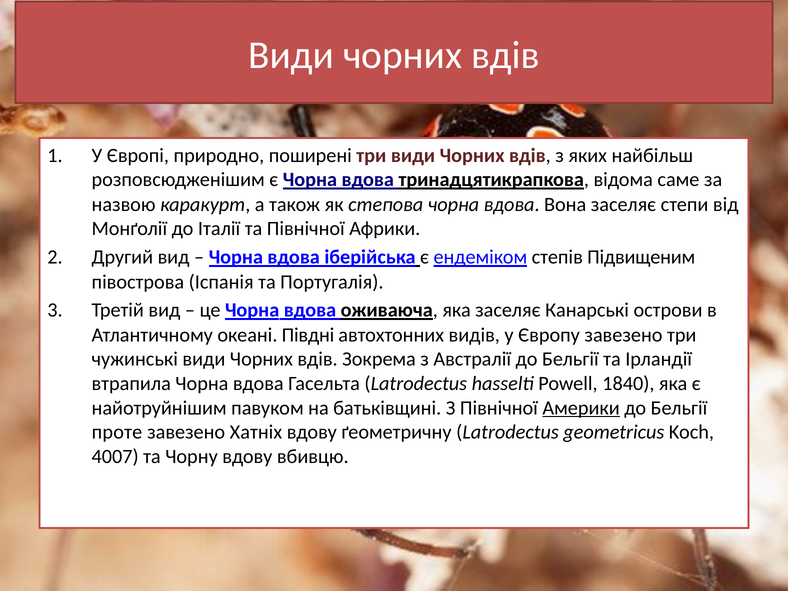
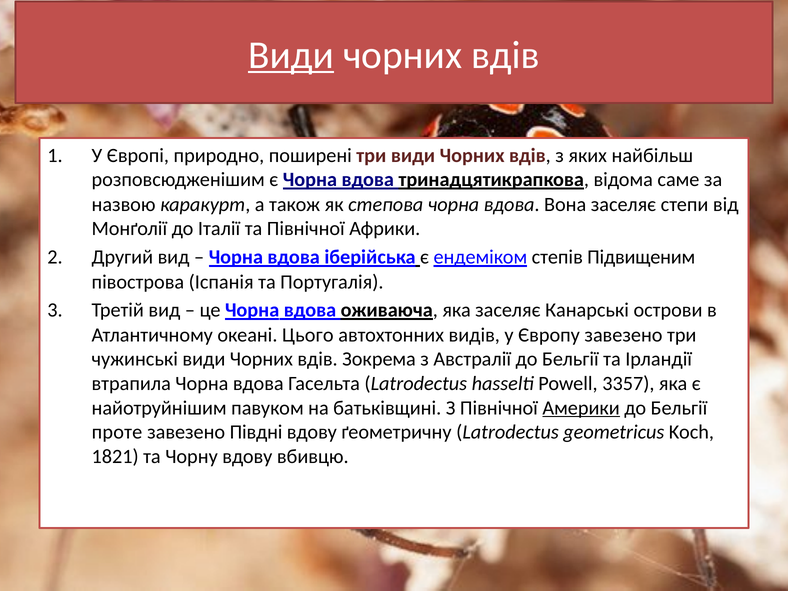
Види at (291, 55) underline: none -> present
Півдні: Півдні -> Цього
1840: 1840 -> 3357
Хатніх: Хатніх -> Півдні
4007: 4007 -> 1821
